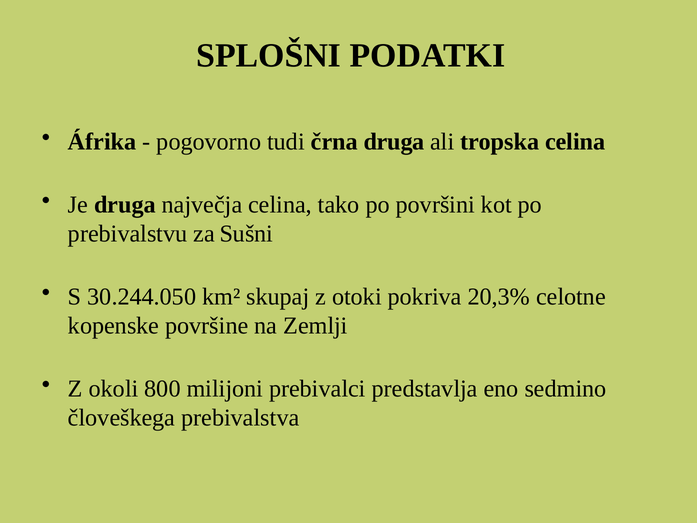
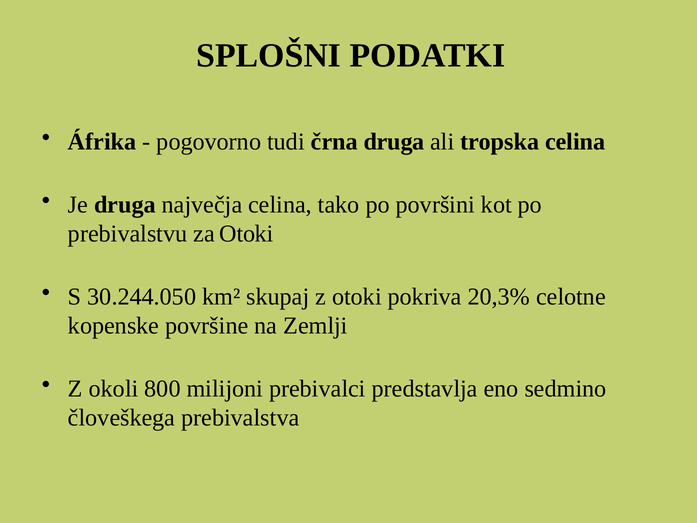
za Sušni: Sušni -> Otoki
